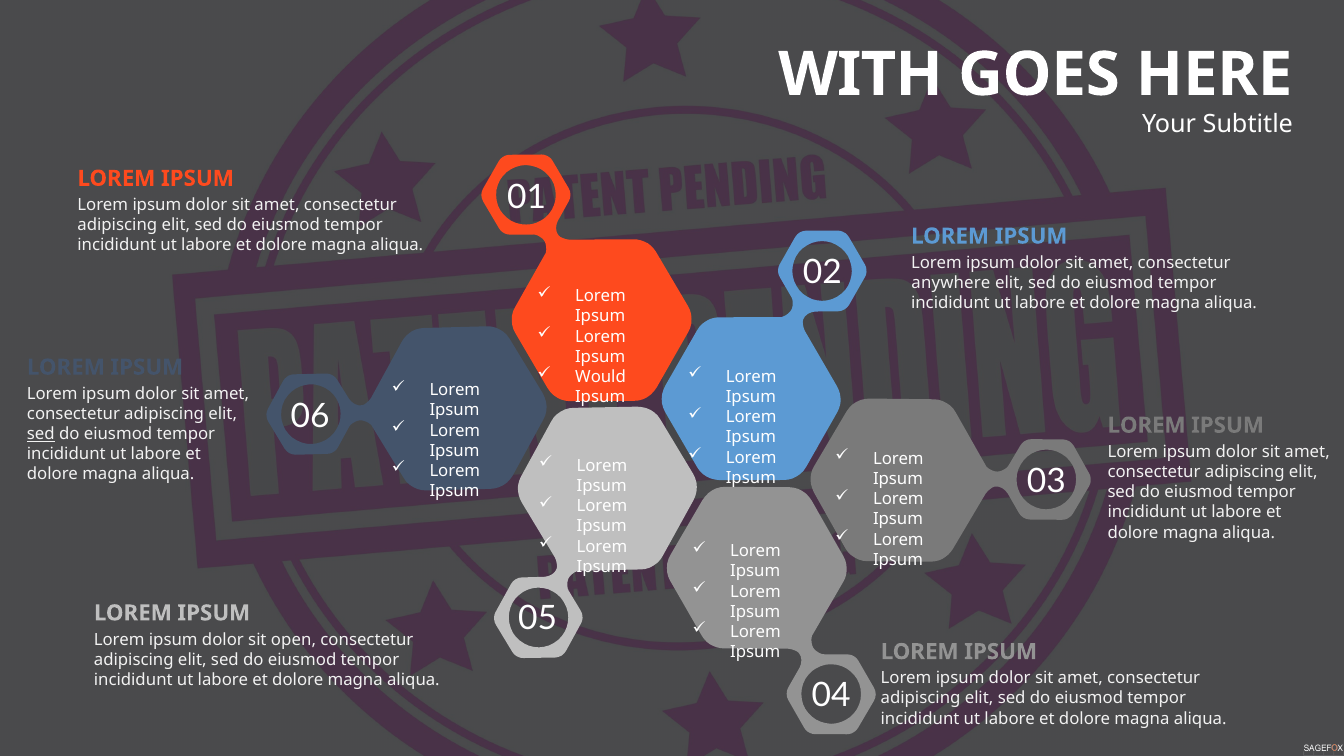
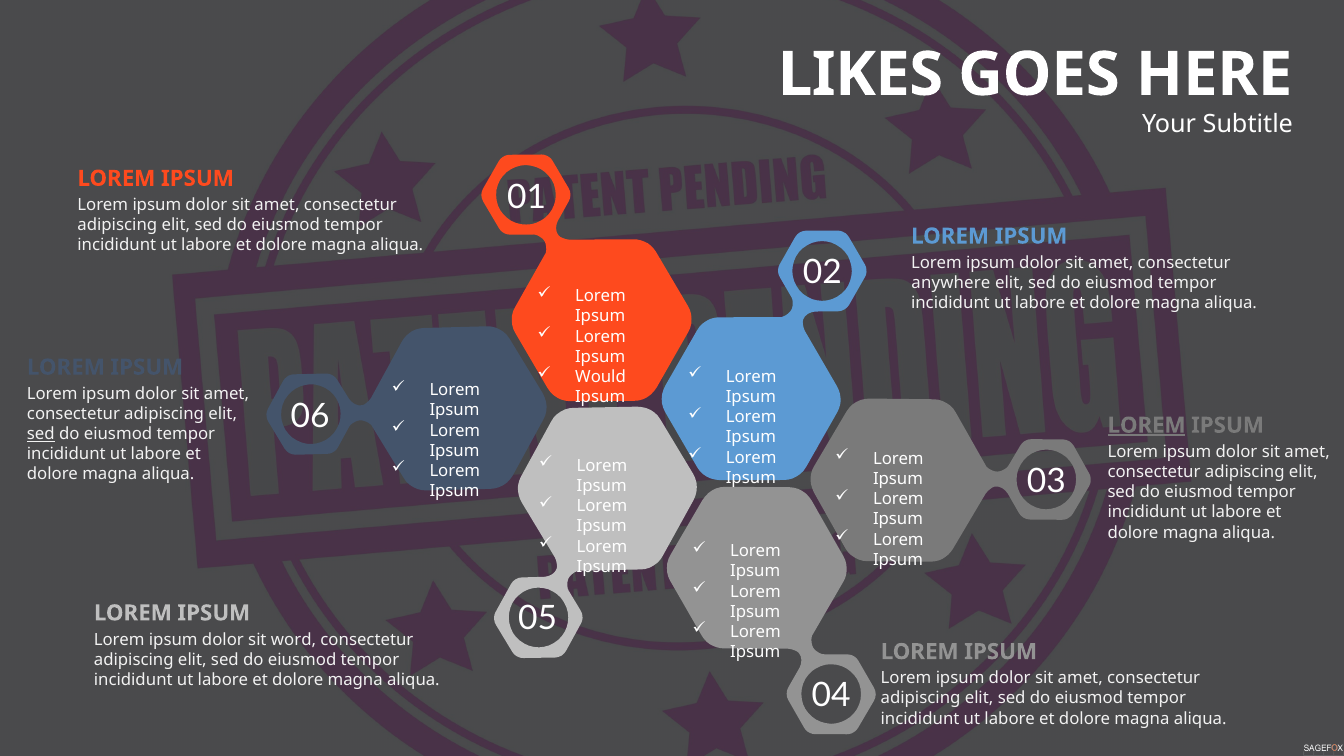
WITH: WITH -> LIKES
LOREM at (1147, 425) underline: none -> present
open: open -> word
